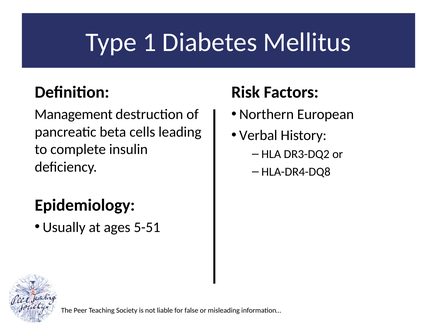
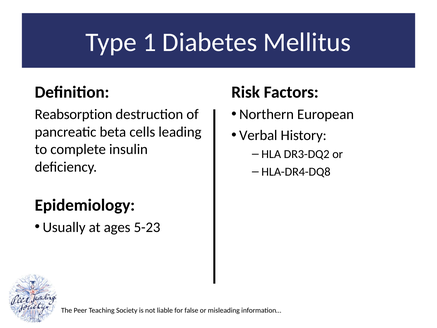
Management: Management -> Reabsorption
5-51: 5-51 -> 5-23
